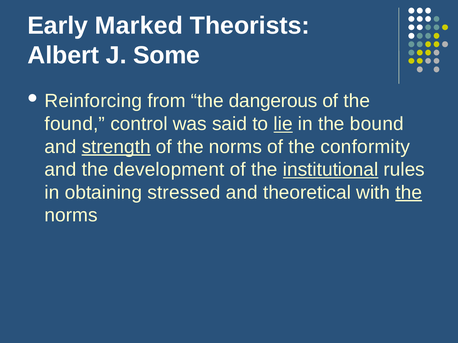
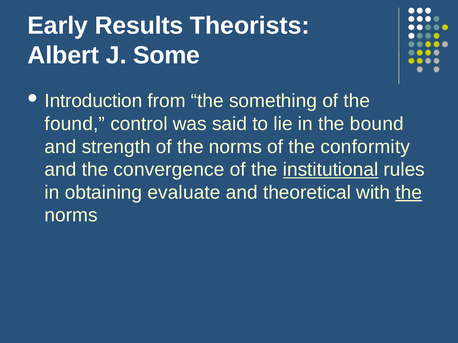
Marked: Marked -> Results
Reinforcing: Reinforcing -> Introduction
dangerous: dangerous -> something
lie underline: present -> none
strength underline: present -> none
development: development -> convergence
stressed: stressed -> evaluate
